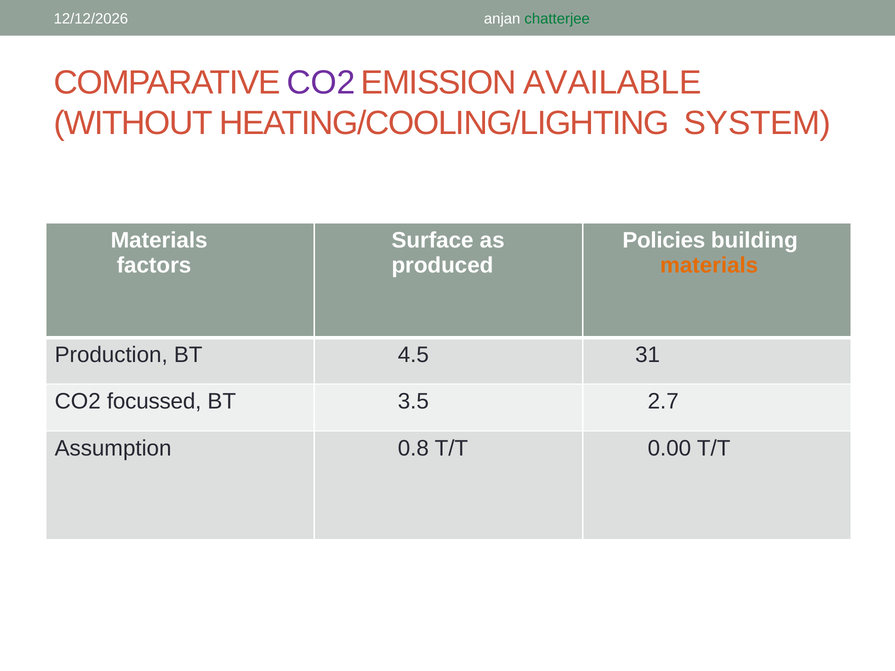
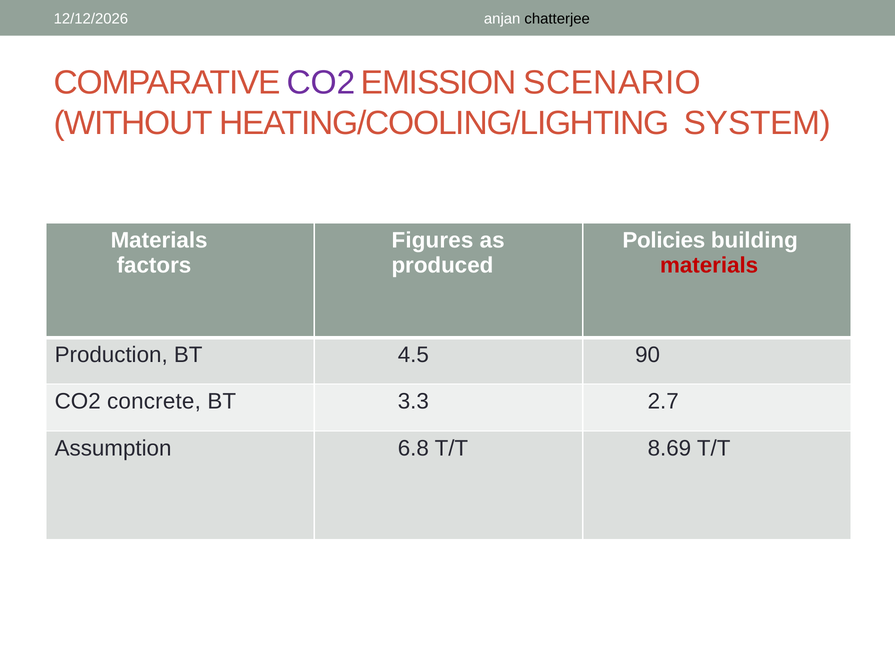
chatterjee colour: green -> black
AVAILABLE: AVAILABLE -> SCENARIO
Surface: Surface -> Figures
materials at (709, 265) colour: orange -> red
31: 31 -> 90
focussed: focussed -> concrete
3.5: 3.5 -> 3.3
0.8: 0.8 -> 6.8
0.00: 0.00 -> 8.69
